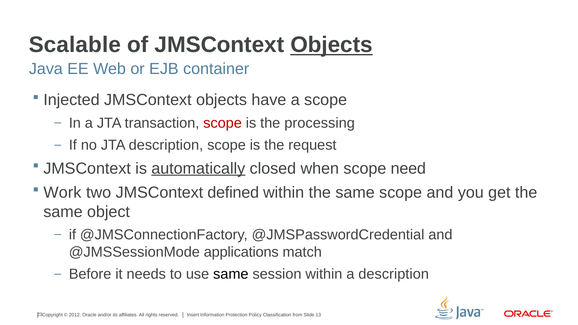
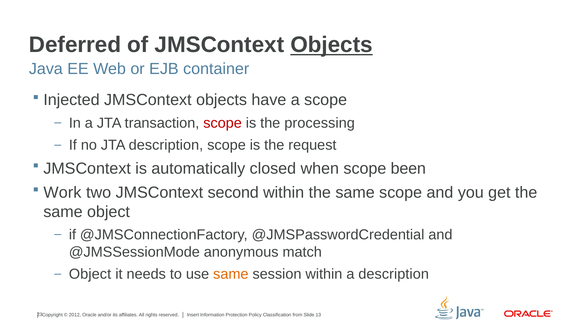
Scalable: Scalable -> Deferred
automatically underline: present -> none
need: need -> been
defined: defined -> second
applications: applications -> anonymous
Before at (90, 274): Before -> Object
same at (231, 274) colour: black -> orange
